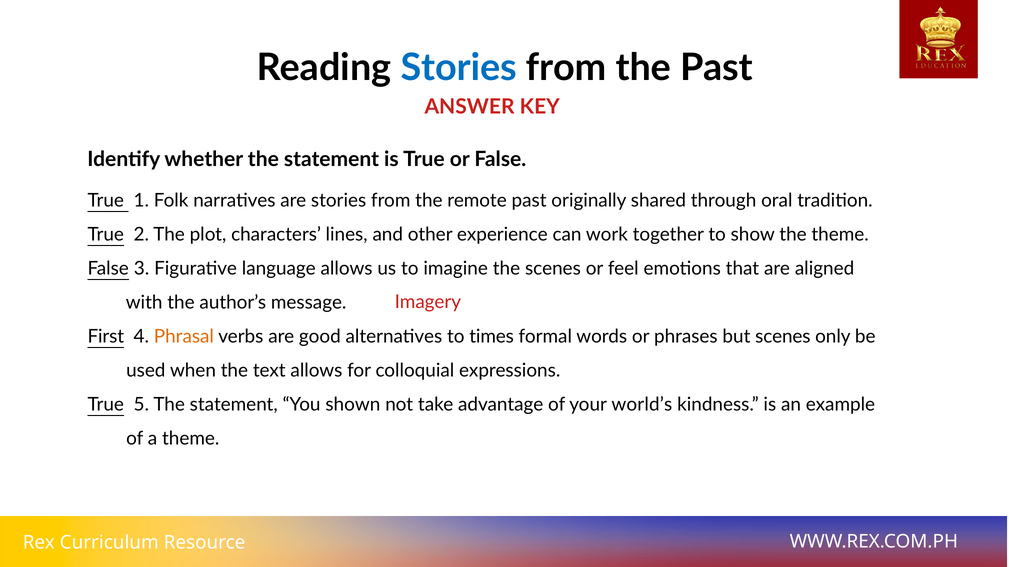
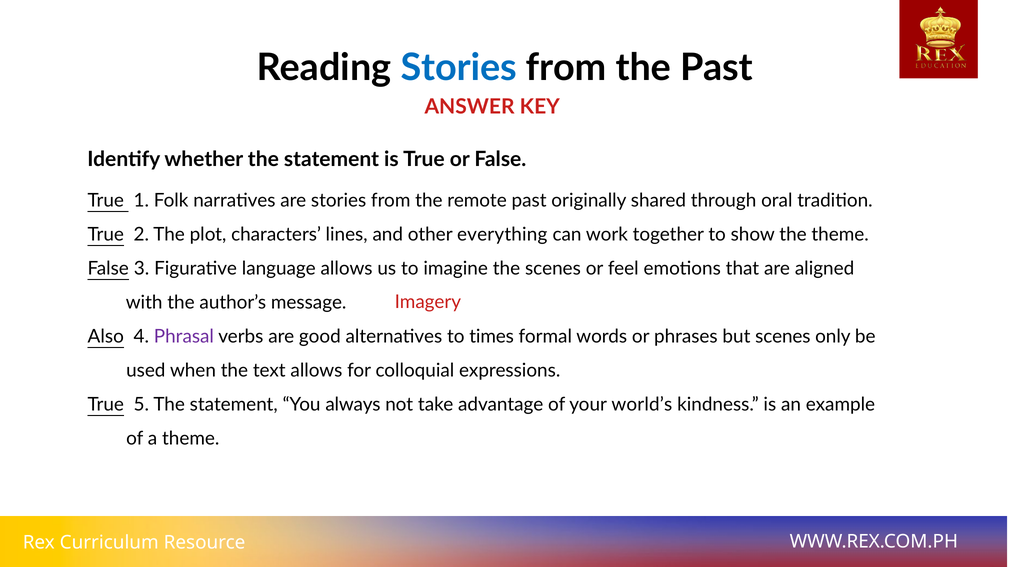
experience: experience -> everything
First: First -> Also
Phrasal colour: orange -> purple
shown: shown -> always
